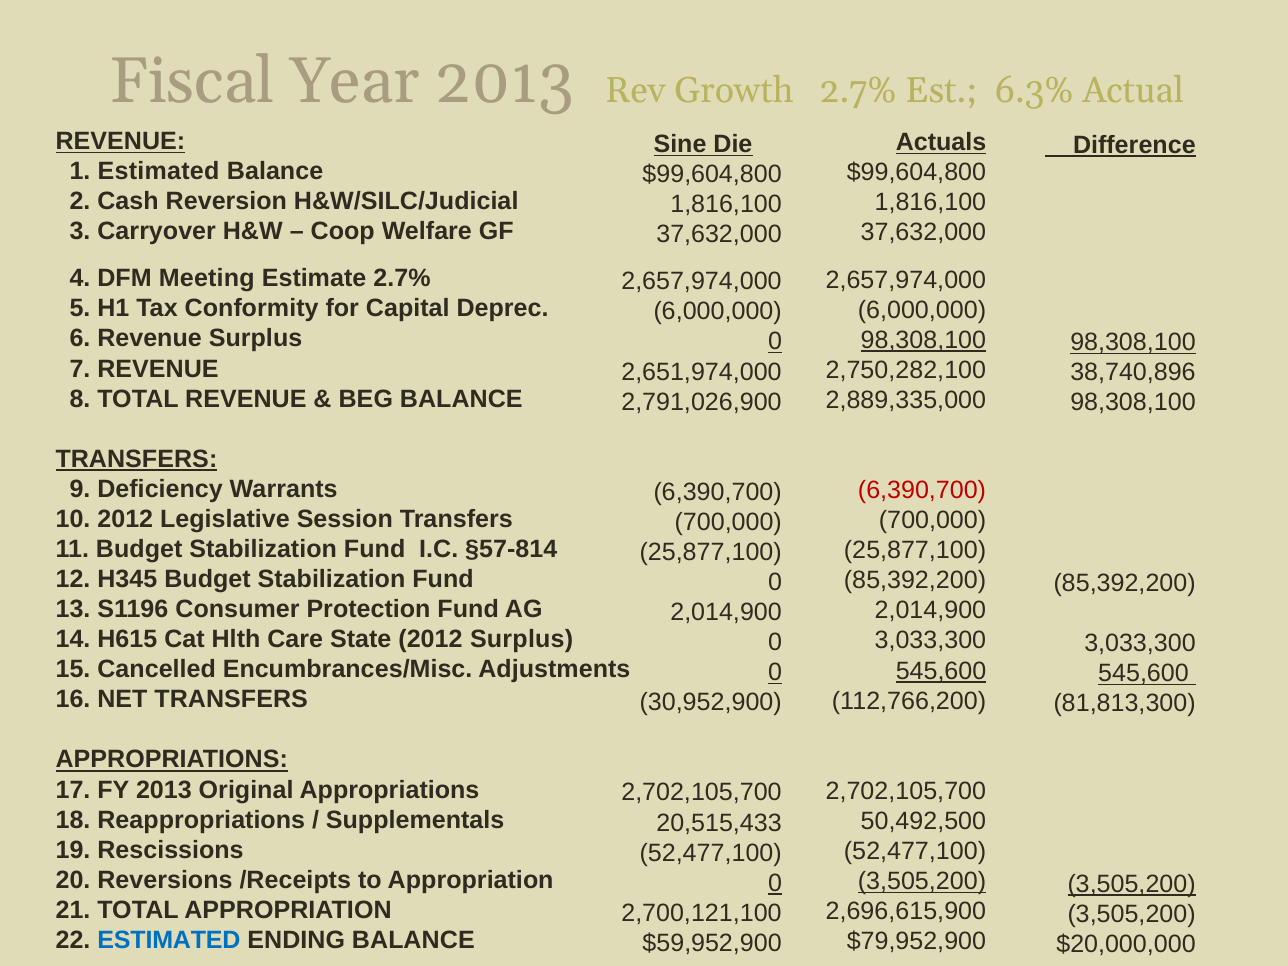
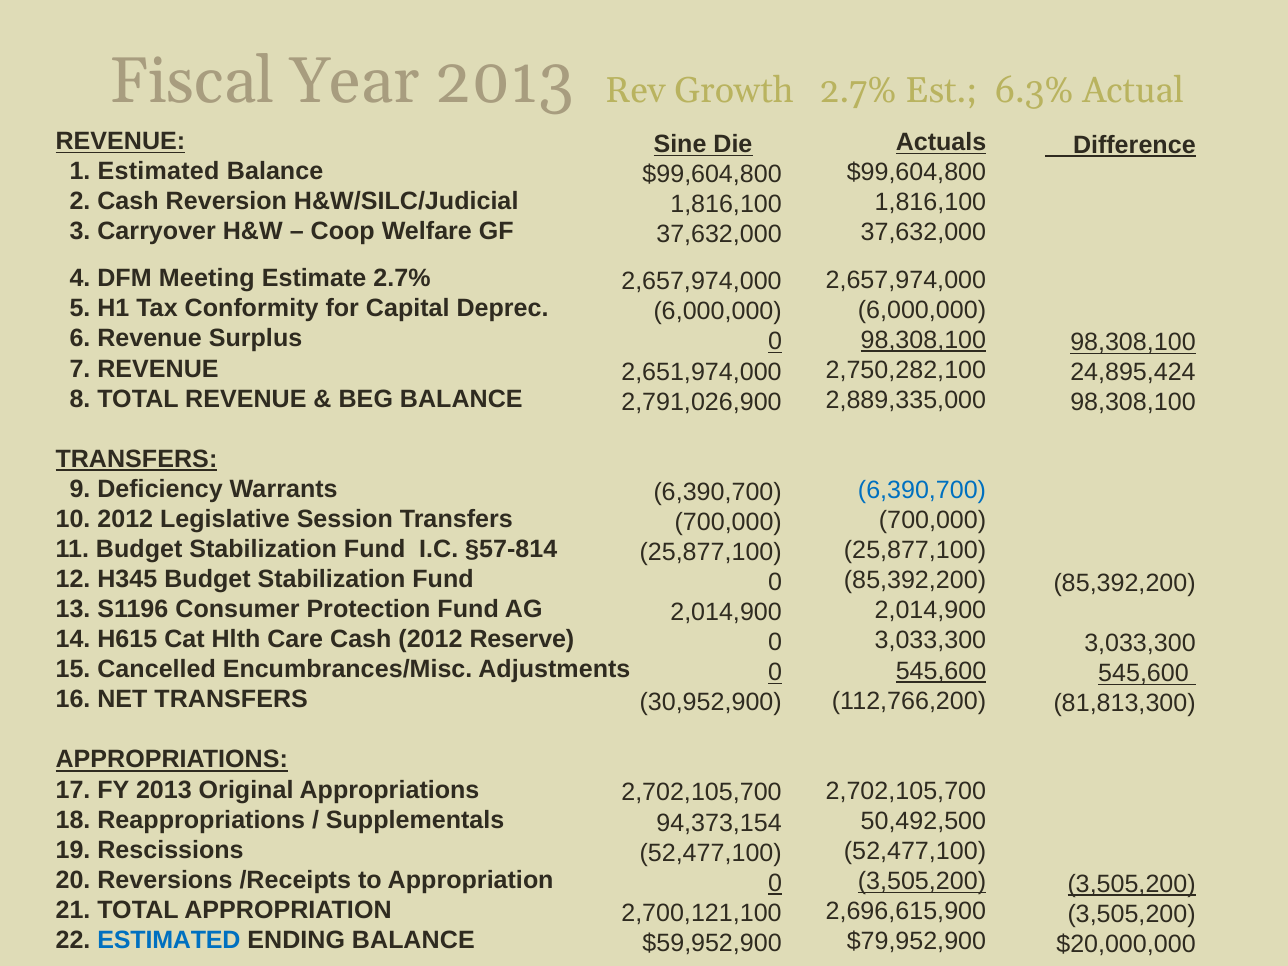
38,740,896: 38,740,896 -> 24,895,424
6,390,700 at (922, 490) colour: red -> blue
Care State: State -> Cash
2012 Surplus: Surplus -> Reserve
20,515,433: 20,515,433 -> 94,373,154
